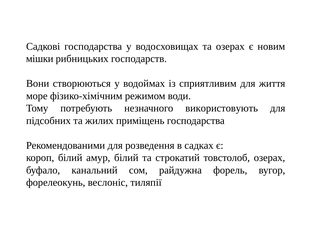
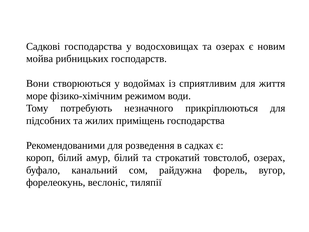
мішки: мішки -> мойва
використовують: використовують -> прикріплюються
